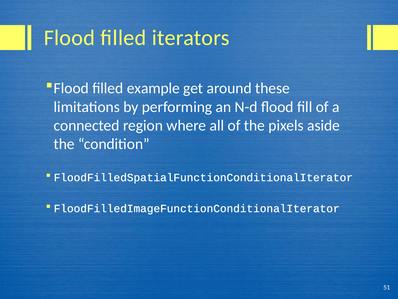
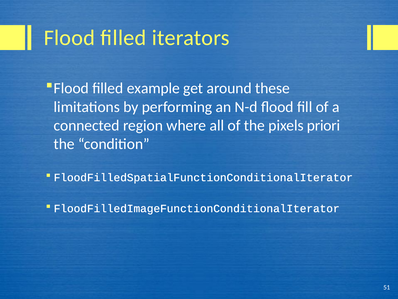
aside: aside -> priori
